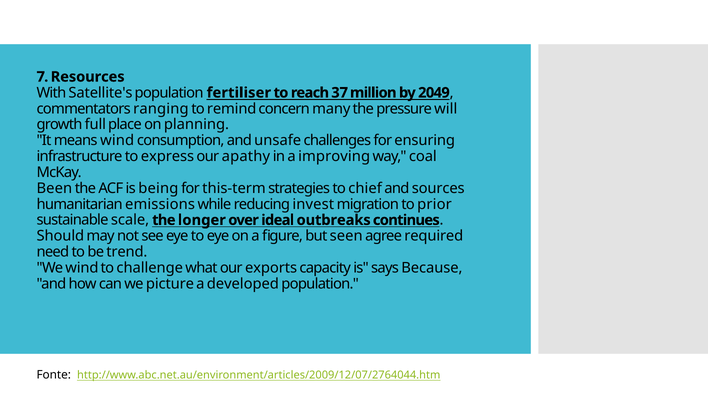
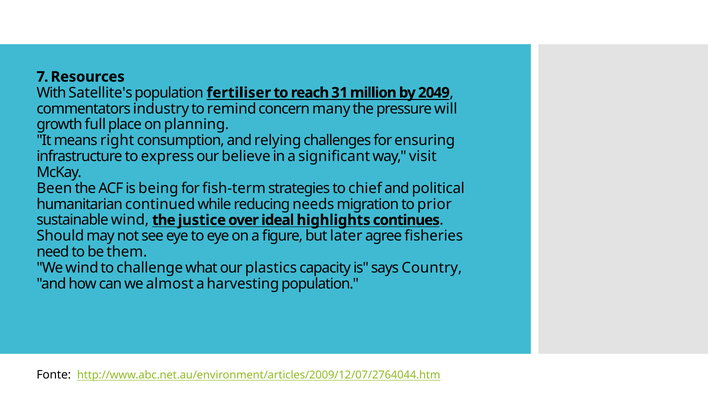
37: 37 -> 31
ranging: ranging -> industry
means wind: wind -> right
unsafe: unsafe -> relying
apathy: apathy -> believe
improving: improving -> significant
coal: coal -> visit
this-term: this-term -> fish-term
sources: sources -> political
emissions: emissions -> continued
invest: invest -> needs
sustainable scale: scale -> wind
longer: longer -> justice
outbreaks: outbreaks -> highlights
seen: seen -> later
required: required -> fisheries
trend: trend -> them
exports: exports -> plastics
Because: Because -> Country
picture: picture -> almost
developed: developed -> harvesting
